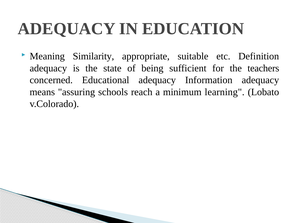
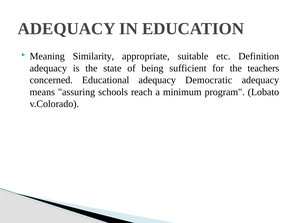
Information: Information -> Democratic
learning: learning -> program
